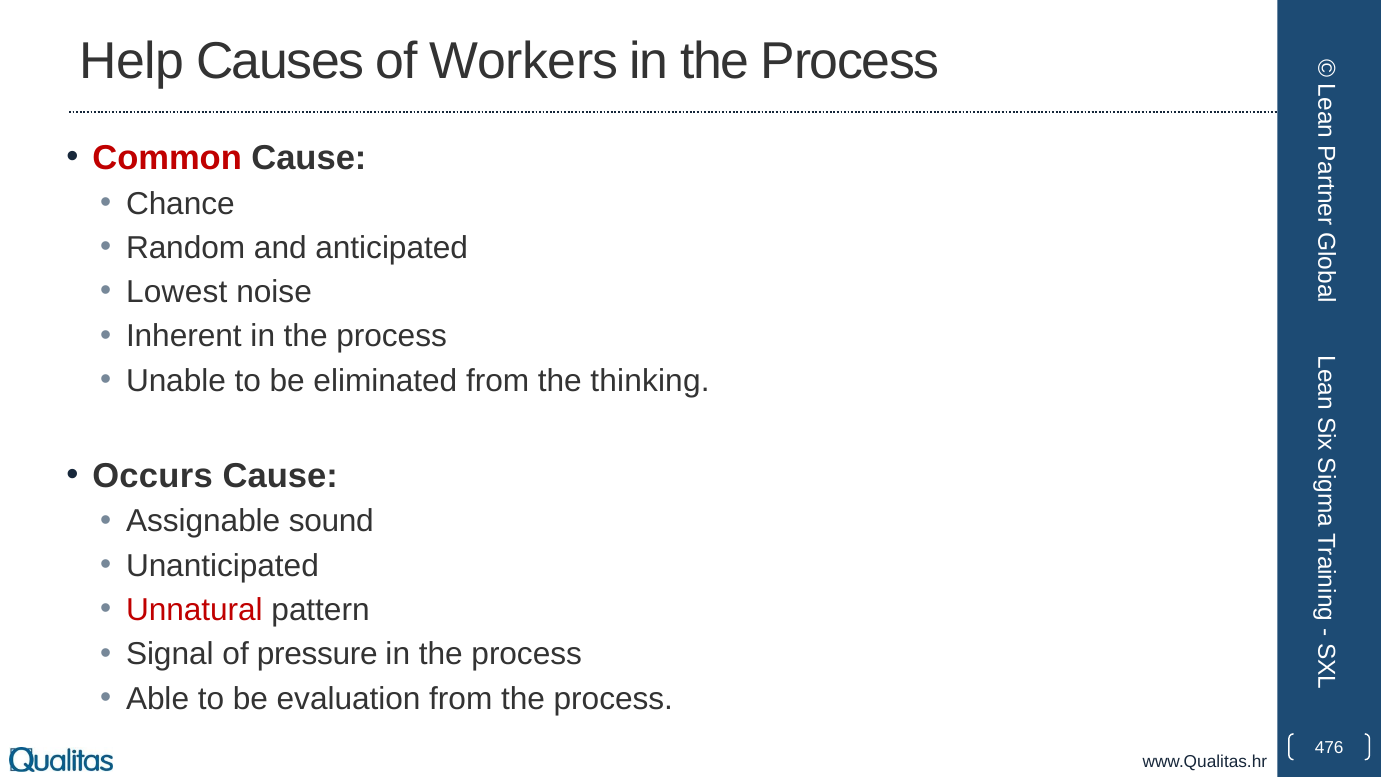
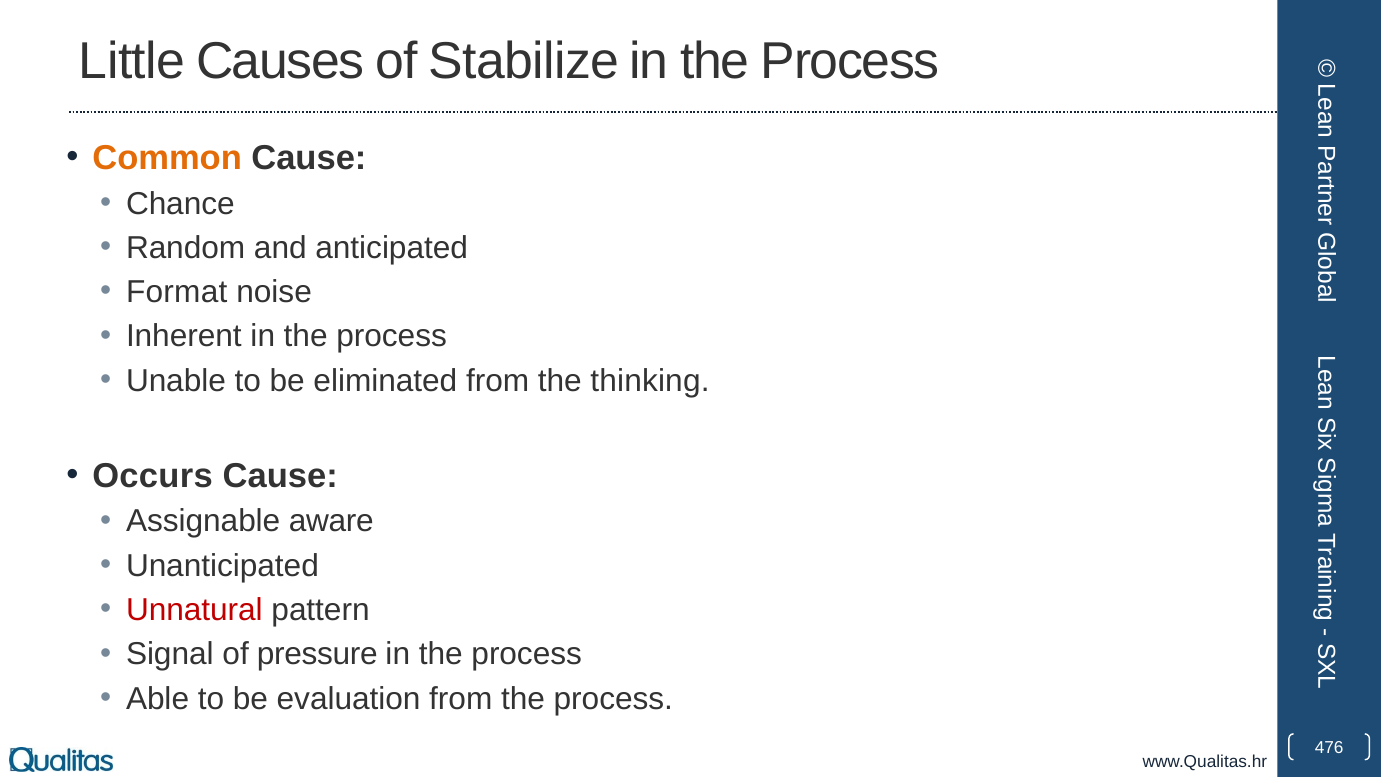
Help: Help -> Little
Workers: Workers -> Stabilize
Common colour: red -> orange
Lowest: Lowest -> Format
sound: sound -> aware
